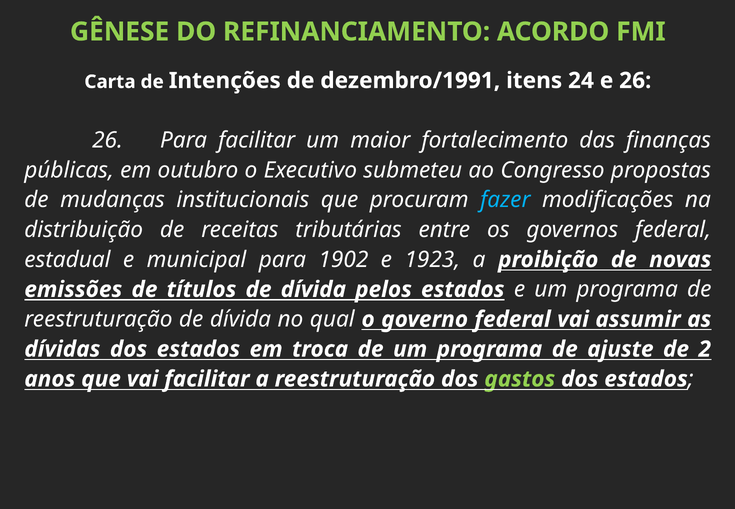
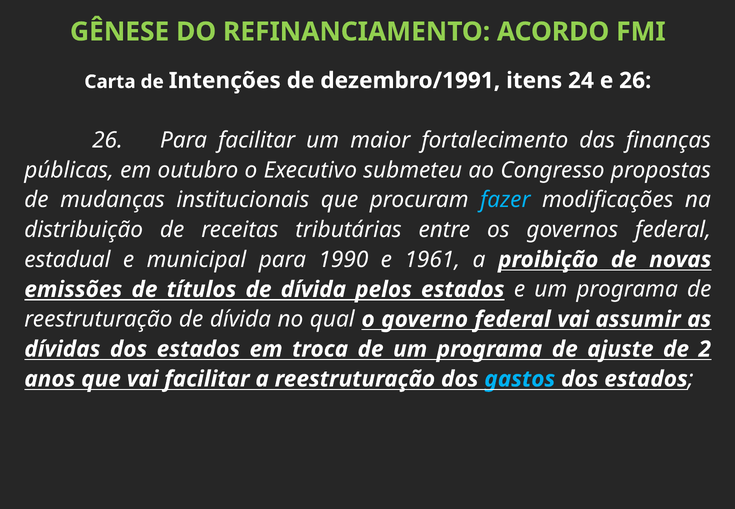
1902: 1902 -> 1990
1923: 1923 -> 1961
gastos colour: light green -> light blue
